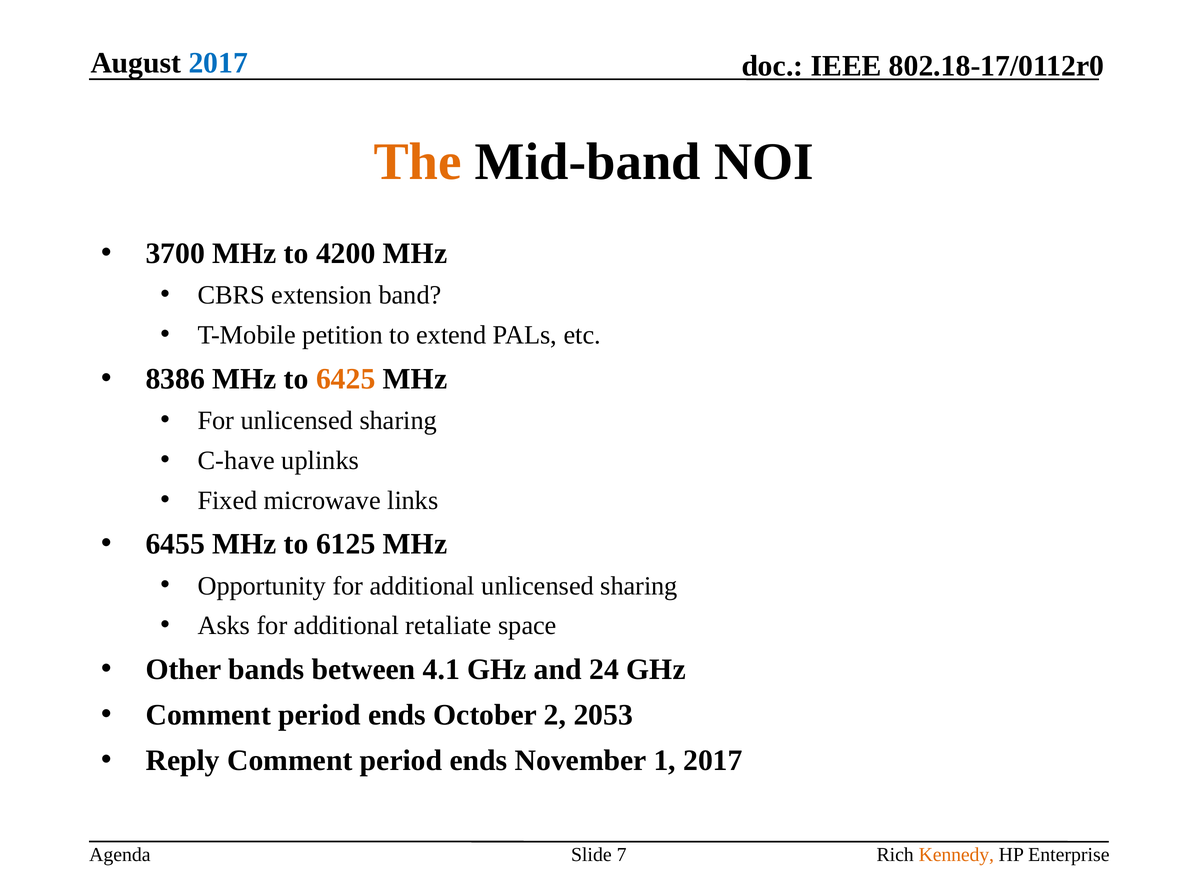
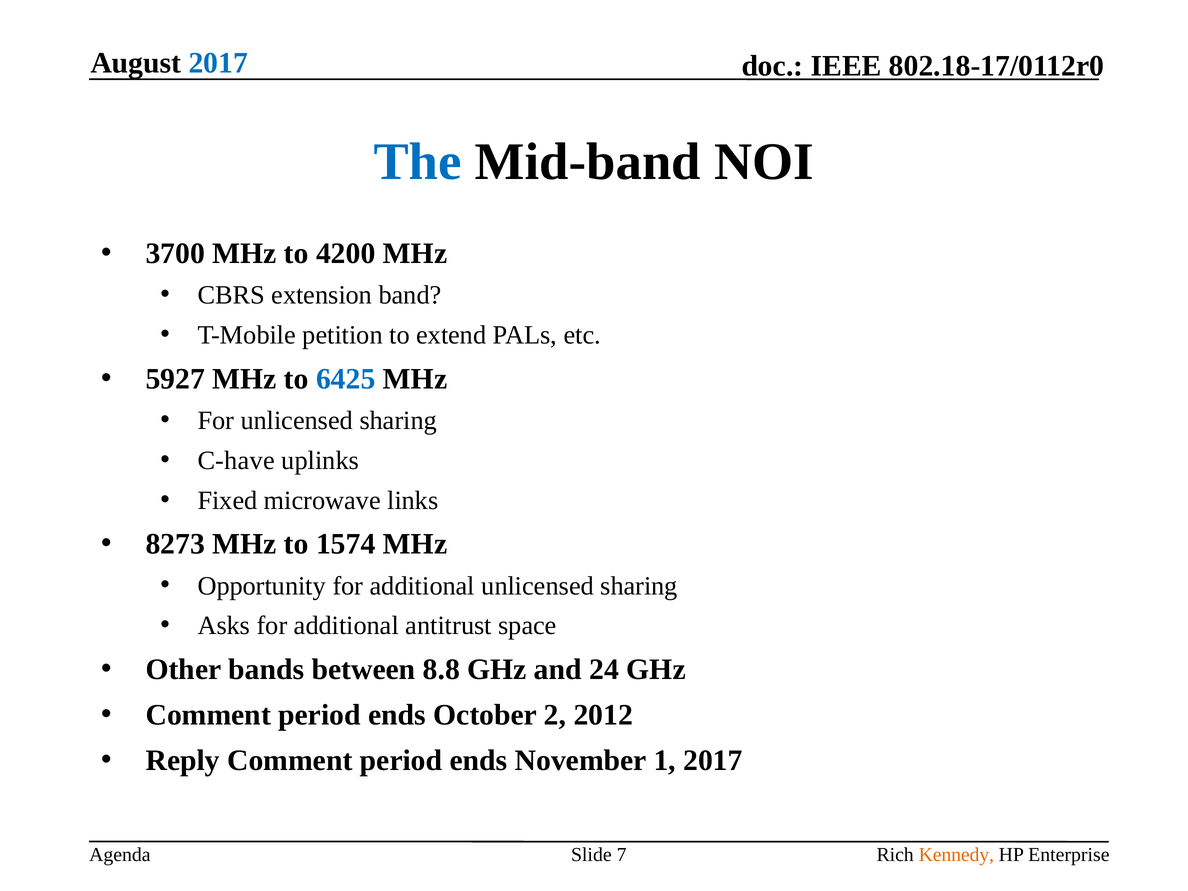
The colour: orange -> blue
8386: 8386 -> 5927
6425 colour: orange -> blue
6455: 6455 -> 8273
6125: 6125 -> 1574
retaliate: retaliate -> antitrust
4.1: 4.1 -> 8.8
2053: 2053 -> 2012
